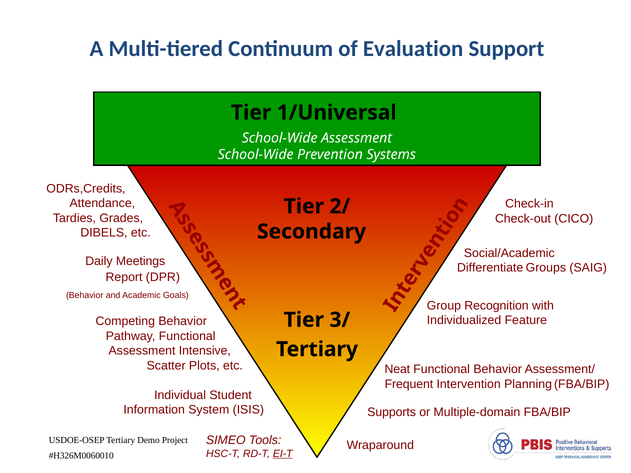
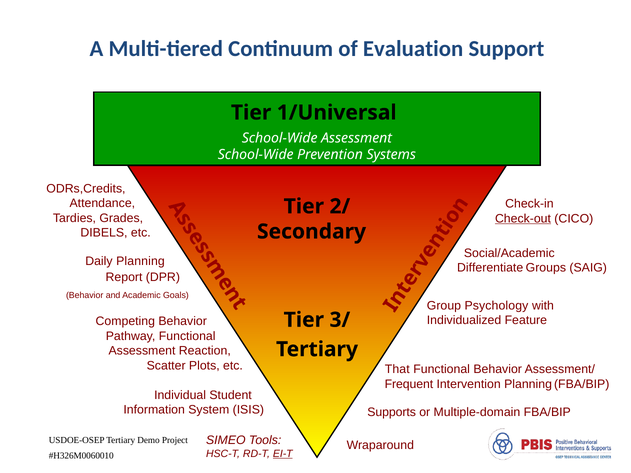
Check-out underline: none -> present
Daily Meetings: Meetings -> Planning
Recognition: Recognition -> Psychology
Intensive: Intensive -> Reaction
Neat: Neat -> That
